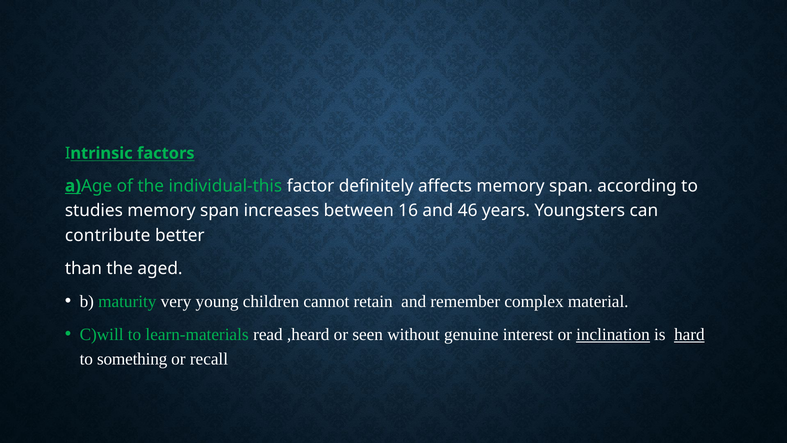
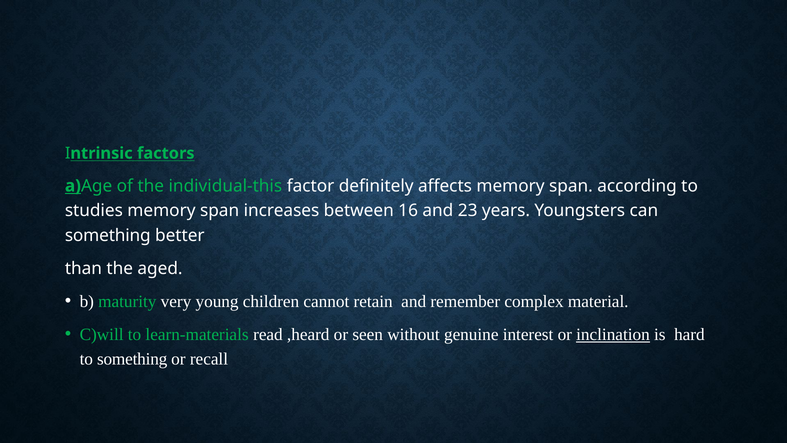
46: 46 -> 23
contribute at (108, 235): contribute -> something
hard underline: present -> none
